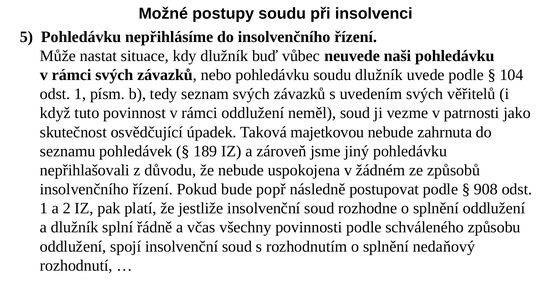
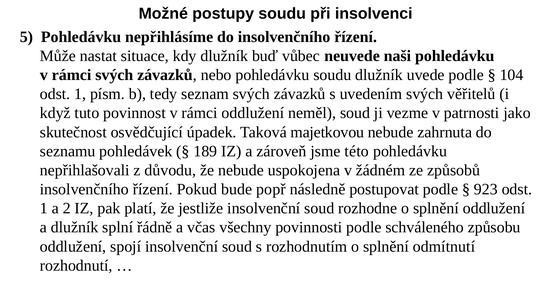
jiný: jiný -> této
908: 908 -> 923
nedaňový: nedaňový -> odmítnutí
